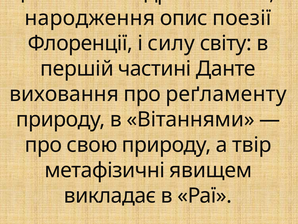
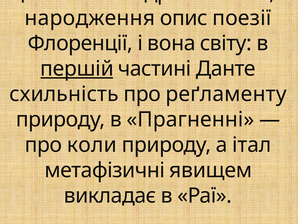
силу: силу -> вона
першій underline: none -> present
виховання: виховання -> схильність
Вітаннями: Вітаннями -> Прагненні
свою: свою -> коли
твір: твір -> італ
